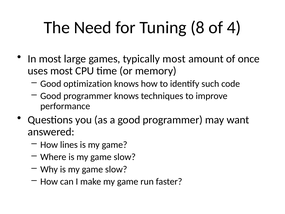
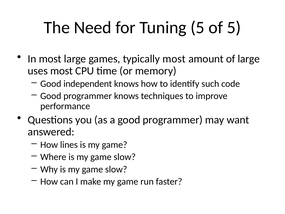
Tuning 8: 8 -> 5
of 4: 4 -> 5
of once: once -> large
optimization: optimization -> independent
